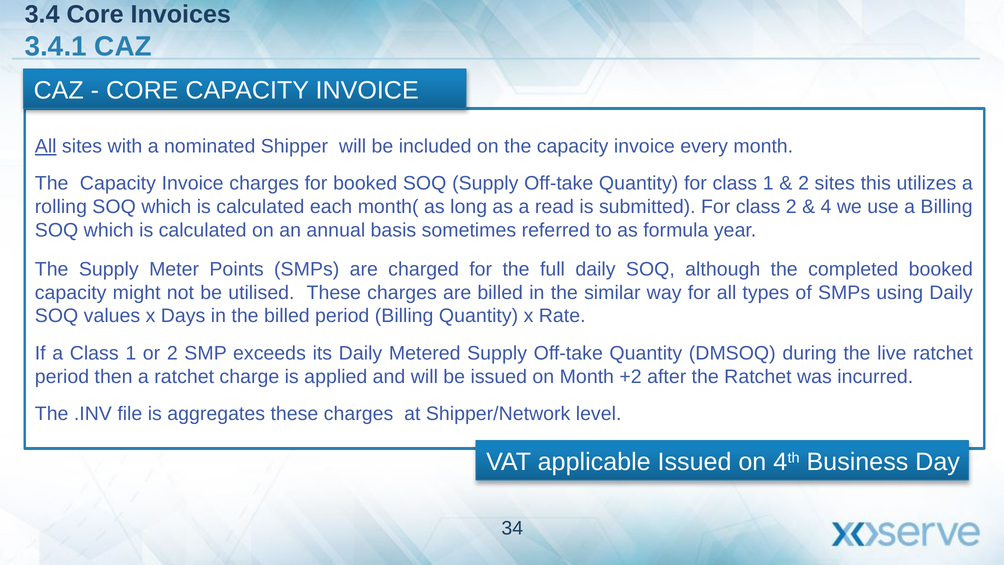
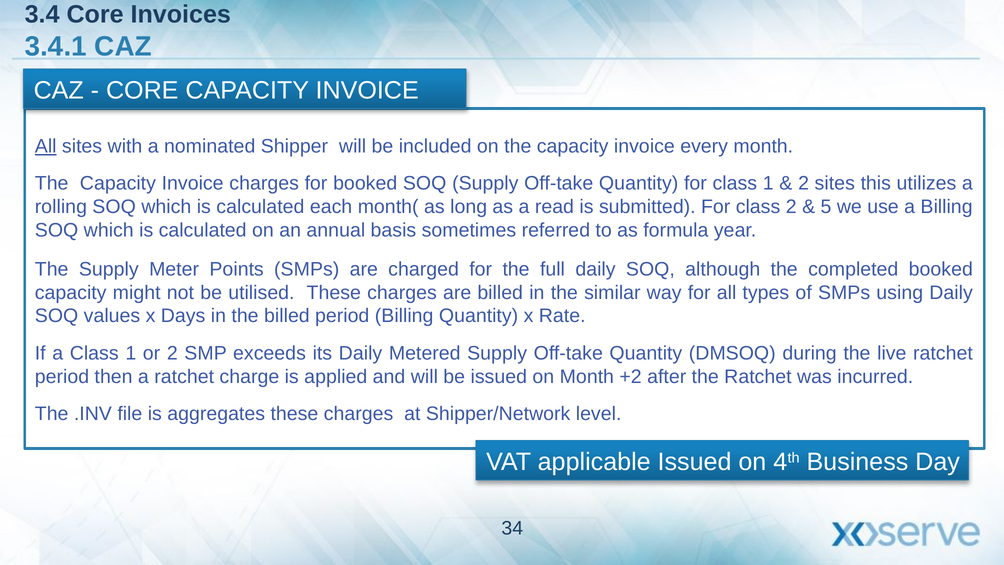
4: 4 -> 5
